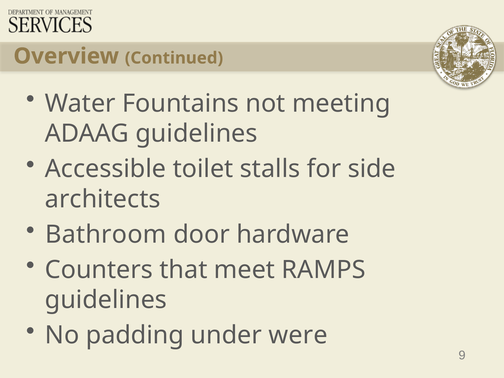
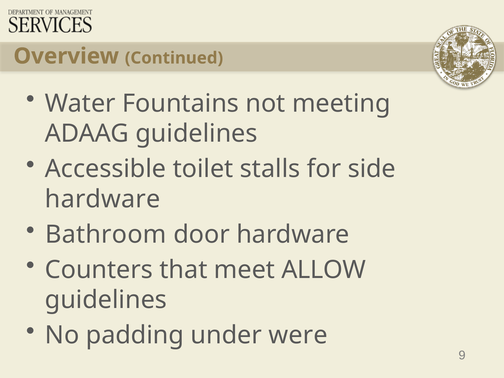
architects at (103, 199): architects -> hardware
RAMPS: RAMPS -> ALLOW
